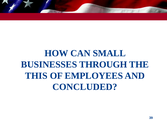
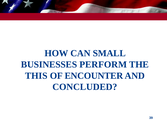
THROUGH: THROUGH -> PERFORM
EMPLOYEES: EMPLOYEES -> ENCOUNTER
